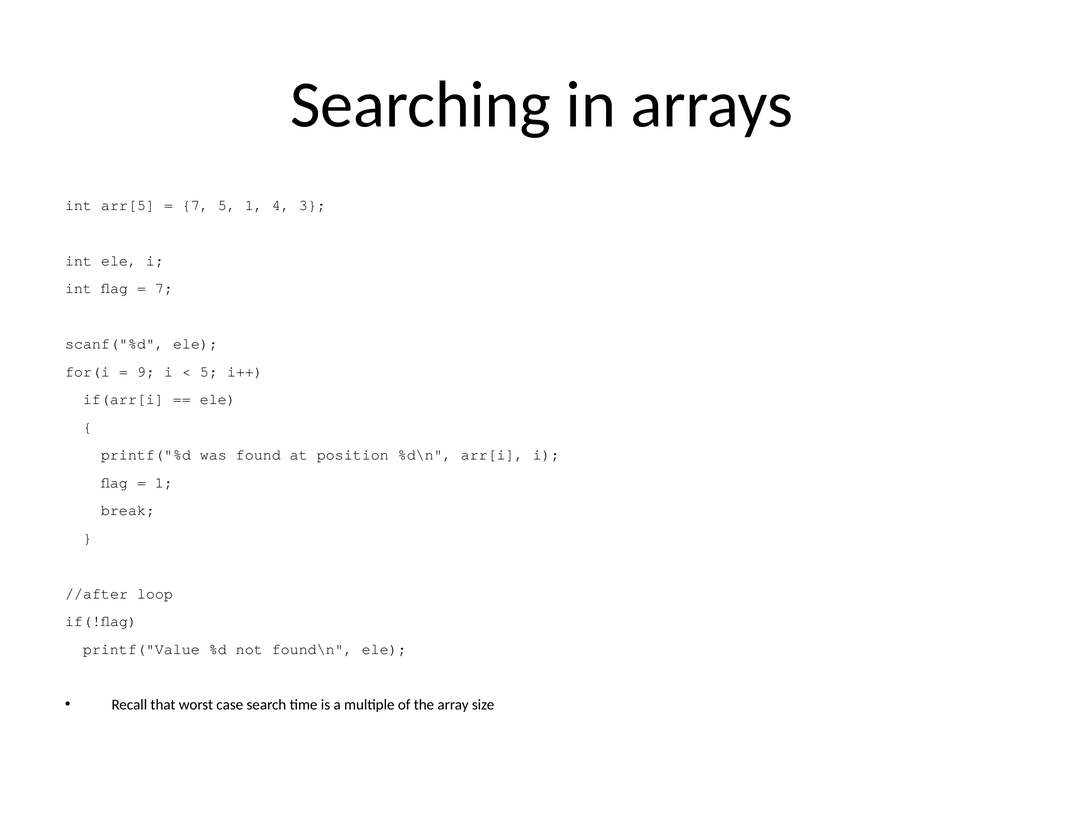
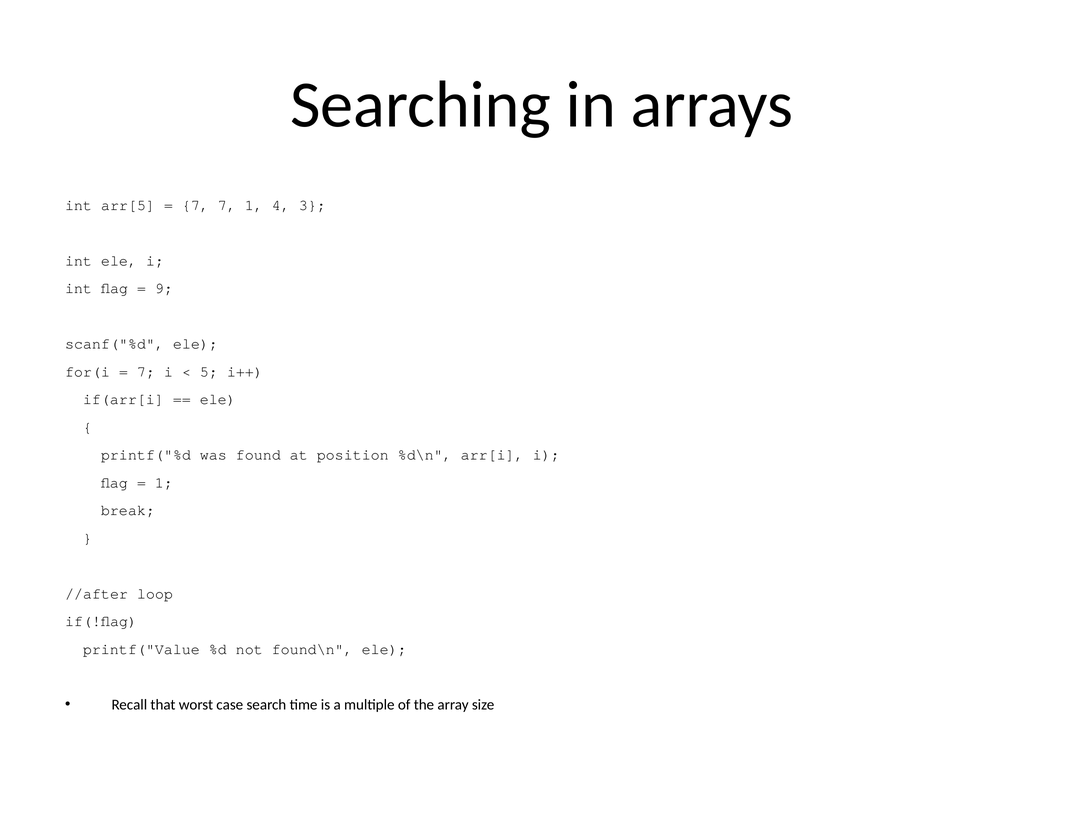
7 5: 5 -> 7
7 at (164, 288): 7 -> 9
9 at (146, 372): 9 -> 7
